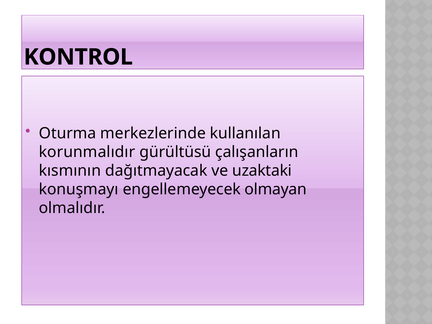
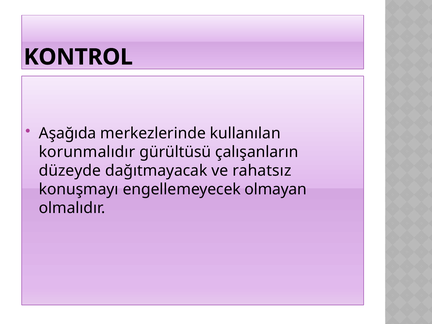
Oturma: Oturma -> Aşağıda
kısmının: kısmının -> düzeyde
uzaktaki: uzaktaki -> rahatsız
